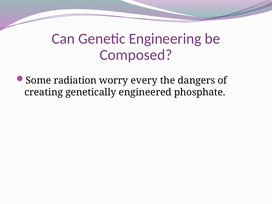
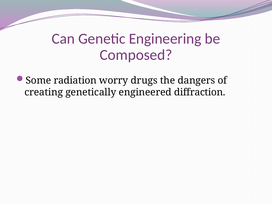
every: every -> drugs
phosphate: phosphate -> diffraction
